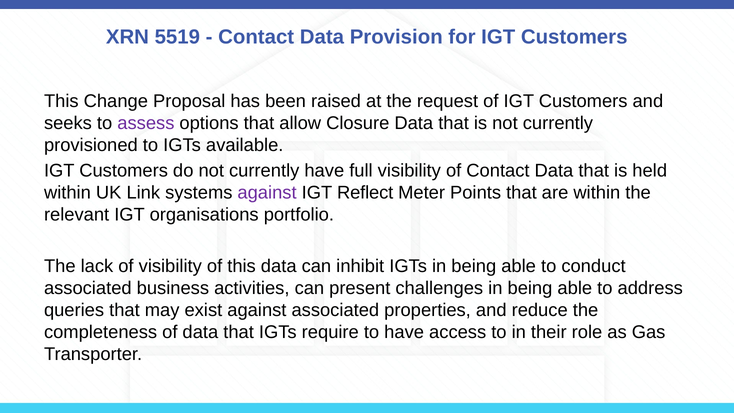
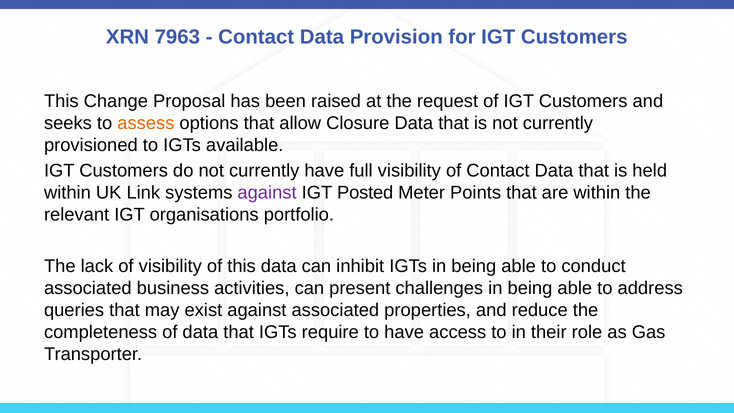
5519: 5519 -> 7963
assess colour: purple -> orange
Reflect: Reflect -> Posted
